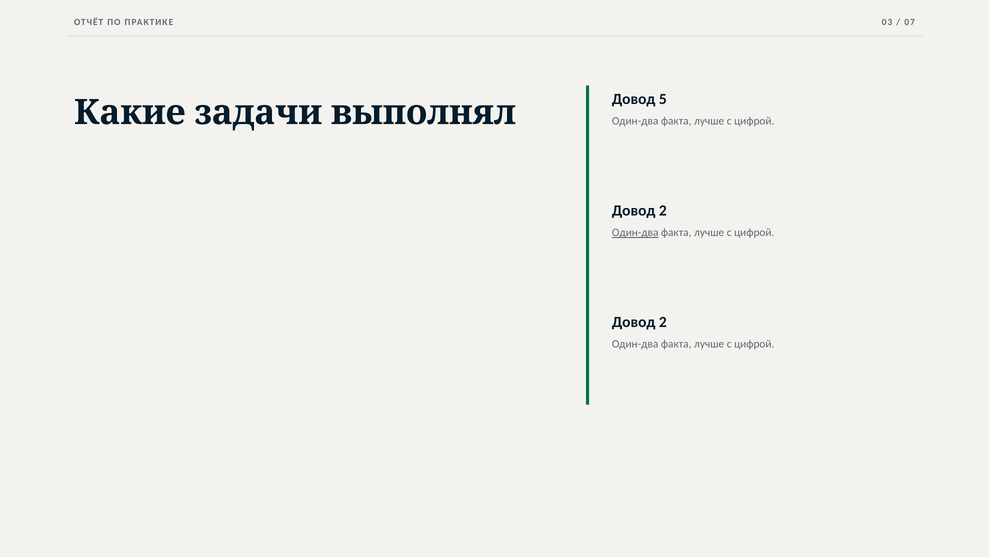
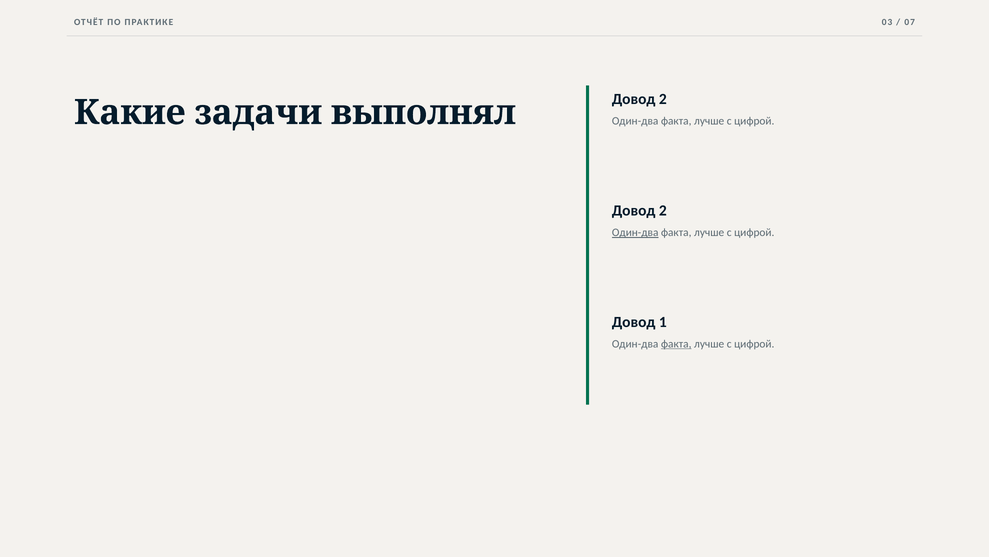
5 at (663, 99): 5 -> 2
2 at (663, 322): 2 -> 1
факта at (676, 344) underline: none -> present
